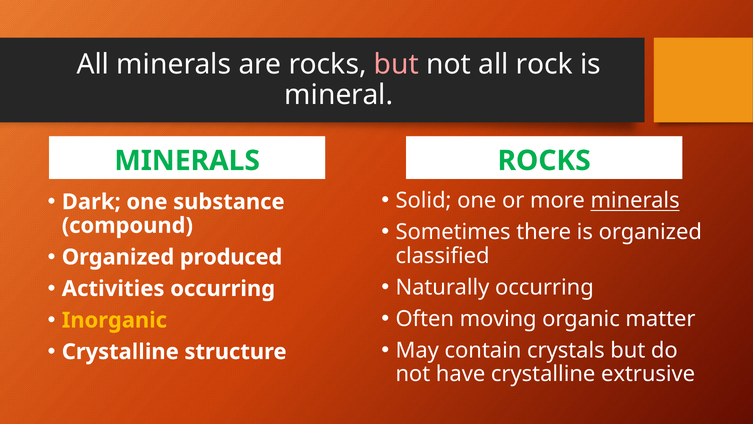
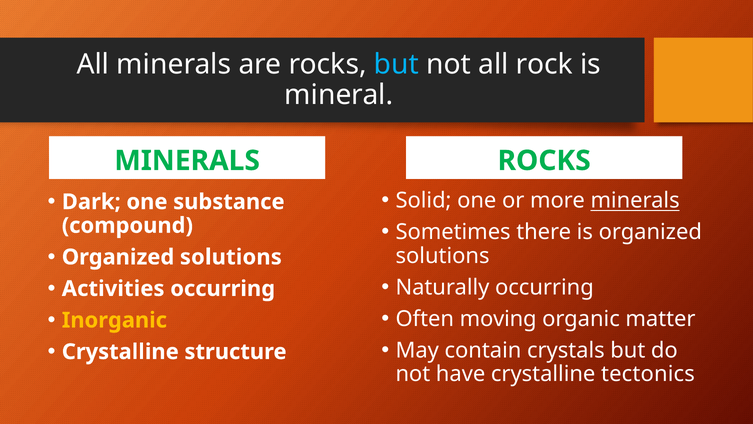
but at (396, 64) colour: pink -> light blue
produced at (231, 257): produced -> solutions
classified at (443, 255): classified -> solutions
extrusive: extrusive -> tectonics
